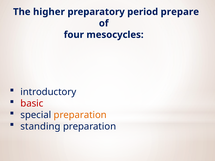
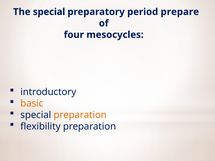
The higher: higher -> special
basic colour: red -> orange
standing: standing -> flexibility
